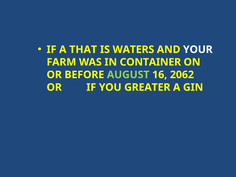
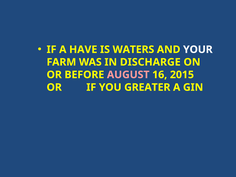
THAT: THAT -> HAVE
CONTAINER: CONTAINER -> DISCHARGE
AUGUST colour: light green -> pink
2062: 2062 -> 2015
